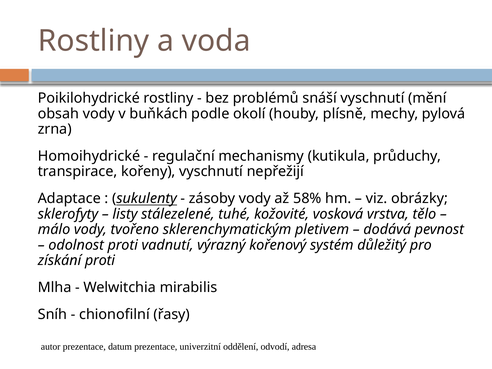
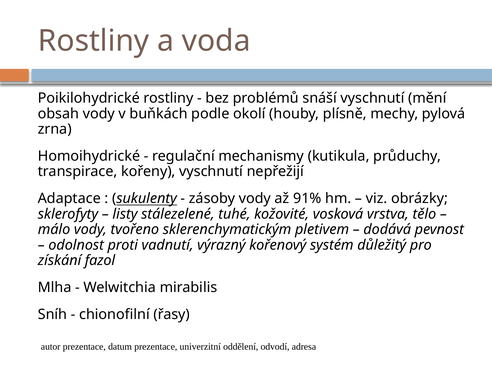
58%: 58% -> 91%
získání proti: proti -> fazol
